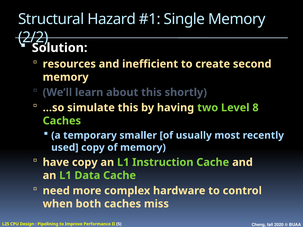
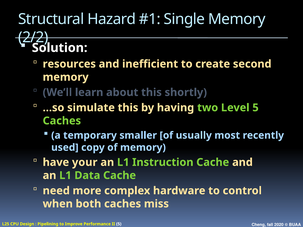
Level 8: 8 -> 5
have copy: copy -> your
